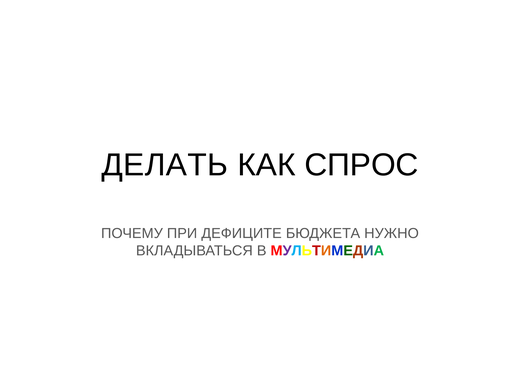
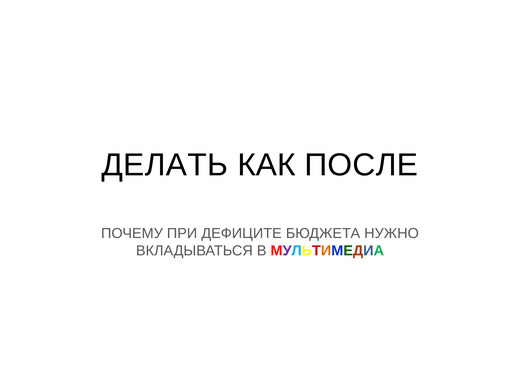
СПРОС: СПРОС -> ПОСЛЕ
